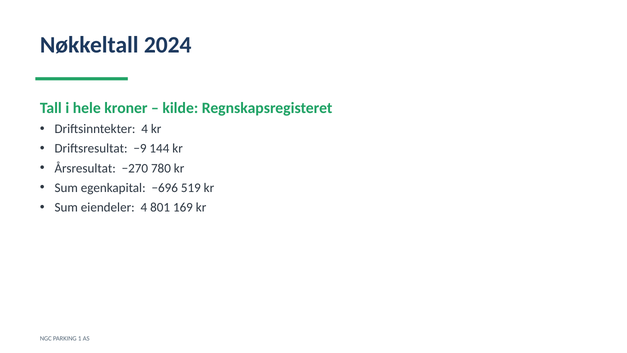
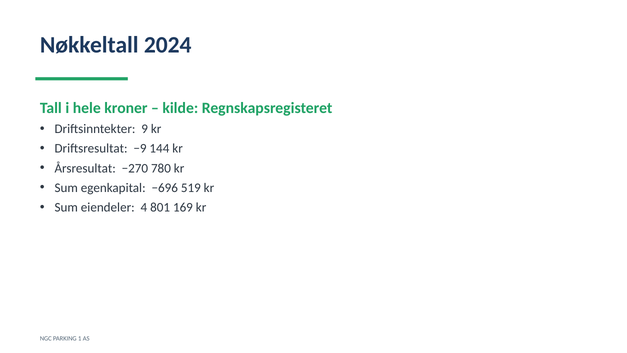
Driftsinntekter 4: 4 -> 9
